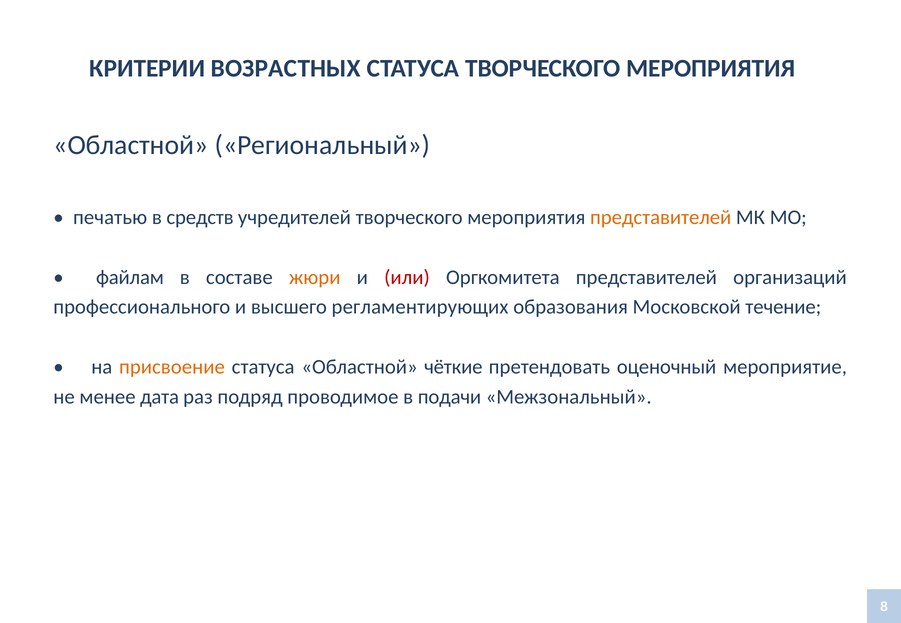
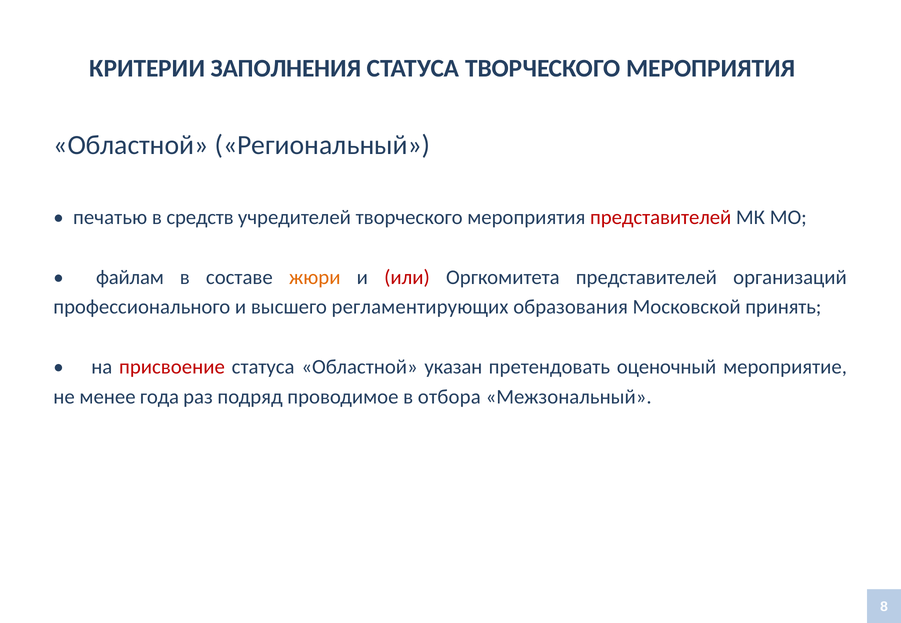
ВОЗРАСТНЫХ: ВОЗРАСТНЫХ -> ЗАПОЛНЕНИЯ
представителей at (661, 218) colour: orange -> red
течение: течение -> принять
присвоение colour: orange -> red
чёткие: чёткие -> указан
дата: дата -> года
подачи: подачи -> отбора
